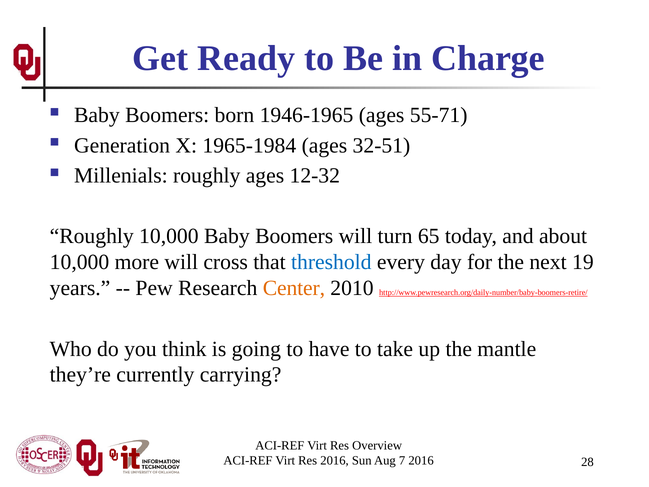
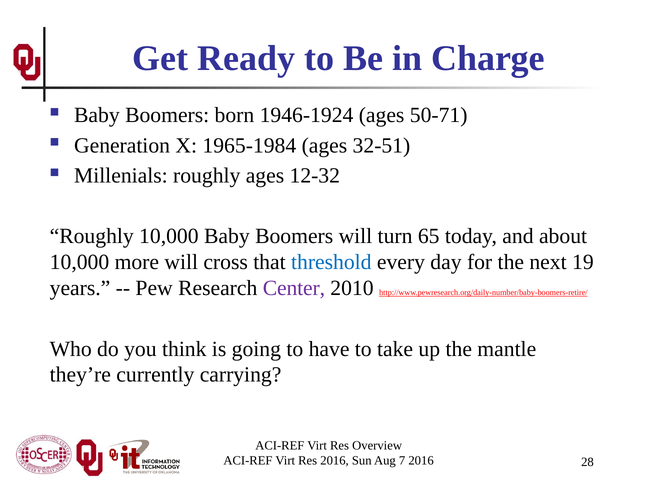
1946-1965: 1946-1965 -> 1946-1924
55-71: 55-71 -> 50-71
Center colour: orange -> purple
